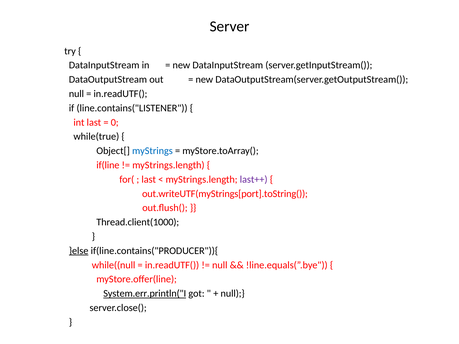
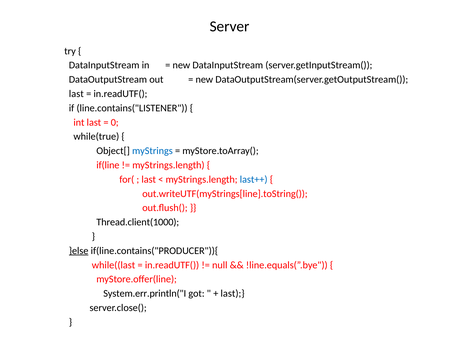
null at (76, 94): null -> last
last++ colour: purple -> blue
out.writeUTF(myStrings[port].toString(: out.writeUTF(myStrings[port].toString( -> out.writeUTF(myStrings[line].toString(
while((null: while((null -> while((last
System.err.println("I underline: present -> none
null at (233, 294): null -> last
